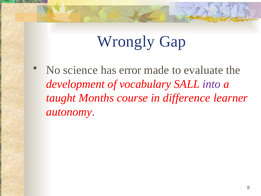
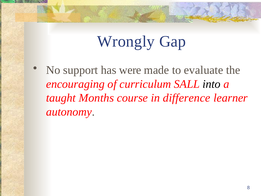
science: science -> support
error: error -> were
development: development -> encouraging
vocabulary: vocabulary -> curriculum
into colour: purple -> black
